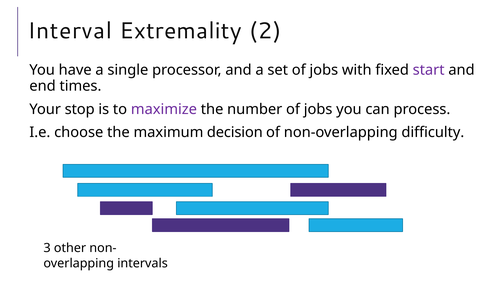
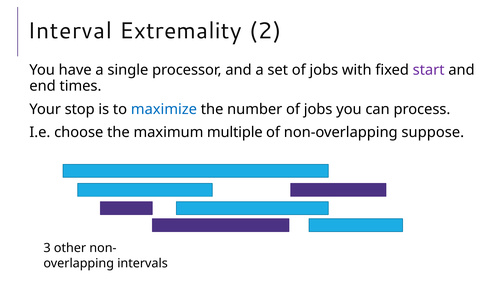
maximize colour: purple -> blue
decision: decision -> multiple
difficulty: difficulty -> suppose
